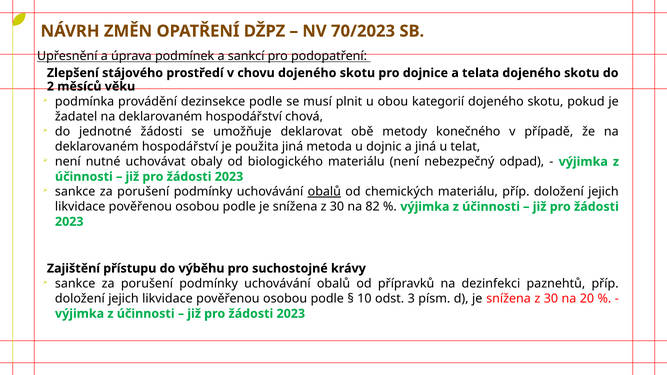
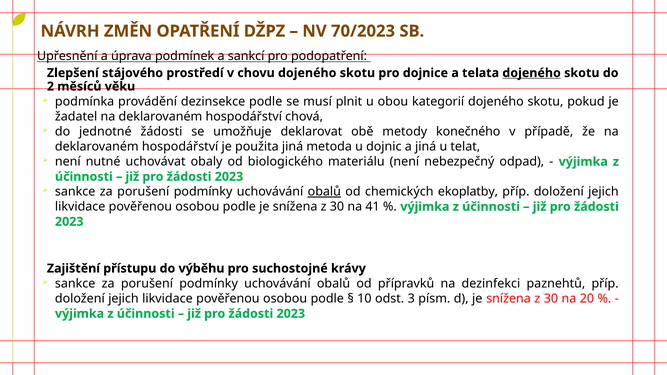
dojeného at (532, 73) underline: none -> present
chemických materiálu: materiálu -> ekoplatby
82: 82 -> 41
